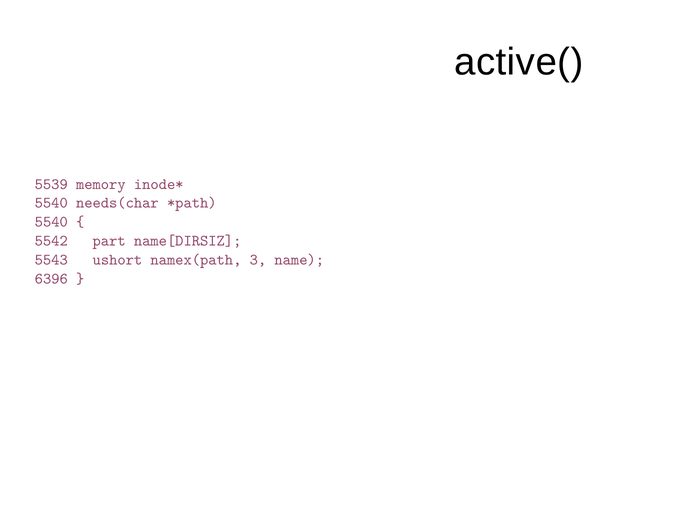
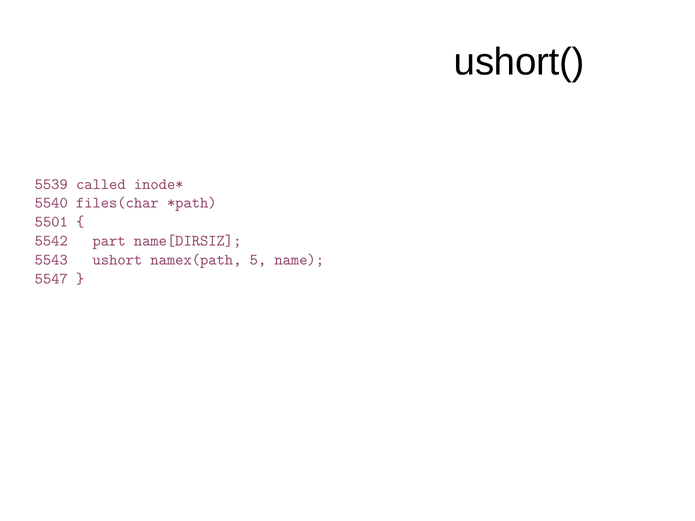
active(: active( -> ushort(
memory: memory -> called
needs(char: needs(char -> files(char
5540 at (51, 222): 5540 -> 5501
3: 3 -> 5
6396: 6396 -> 5547
